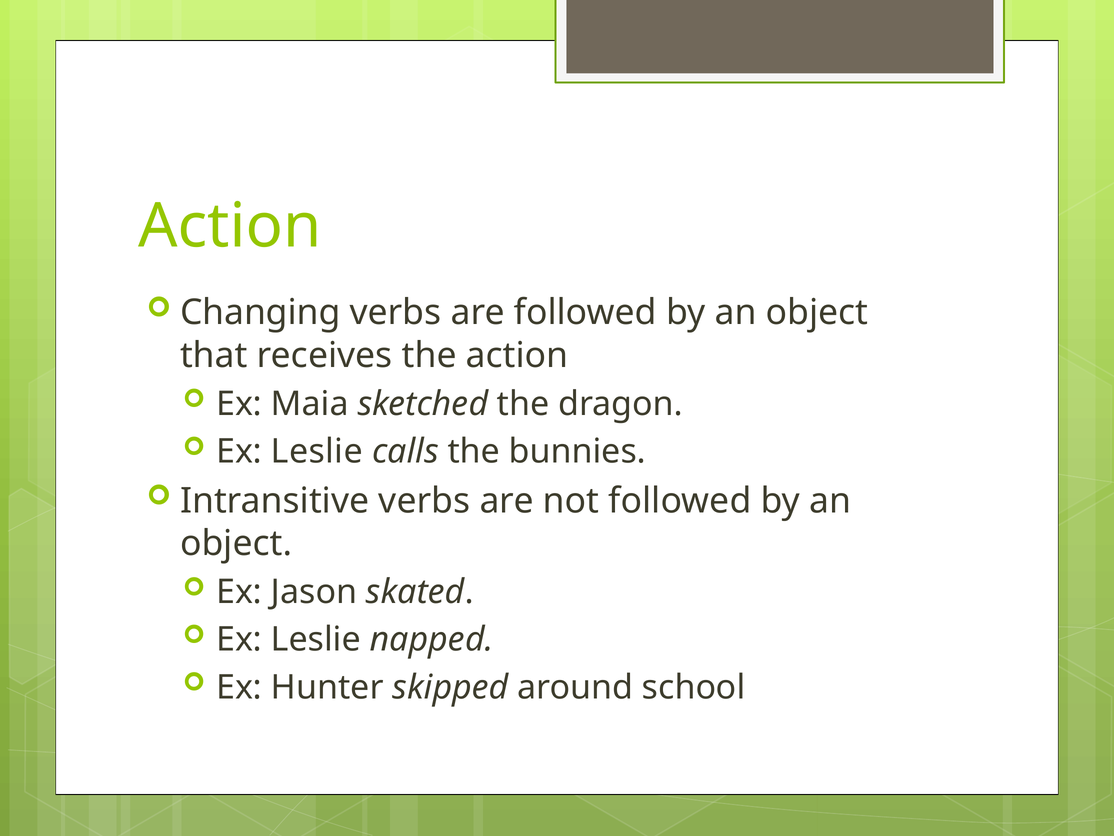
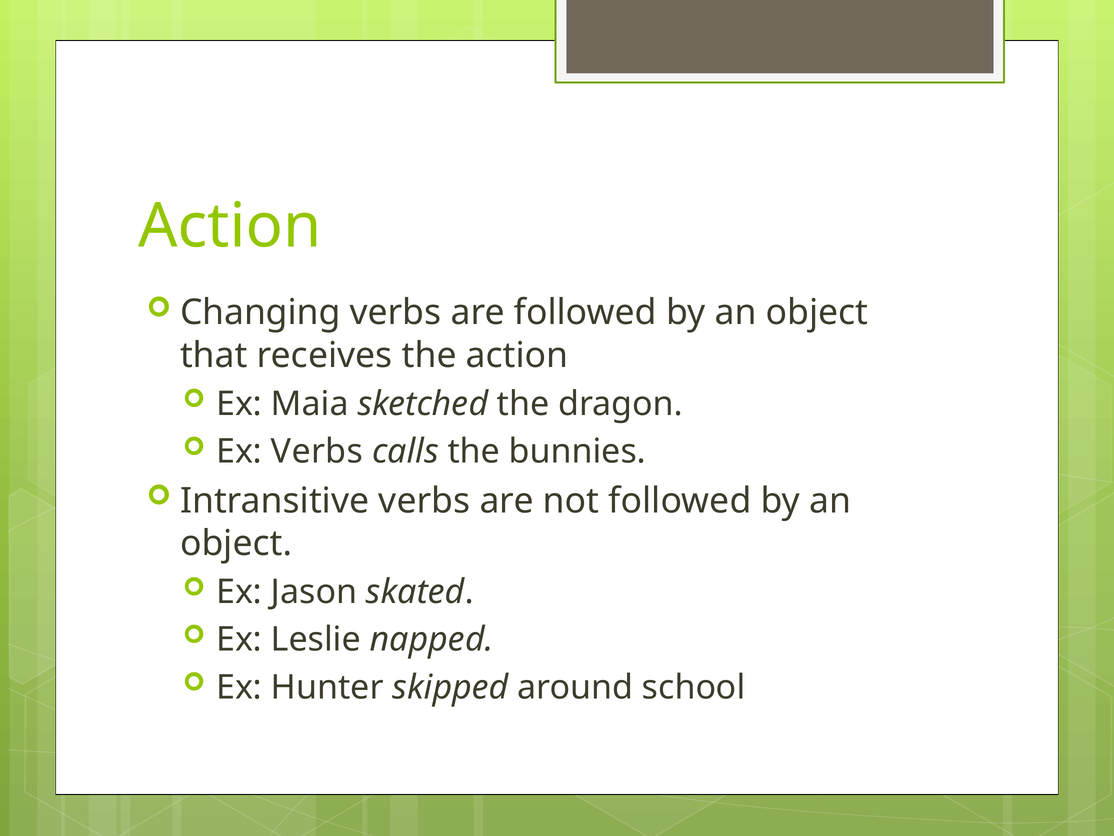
Leslie at (317, 451): Leslie -> Verbs
